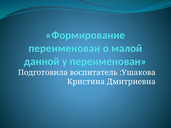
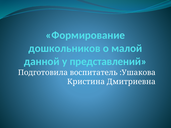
переименован at (64, 48): переименован -> дошкольников
у переименован: переименован -> представлений
